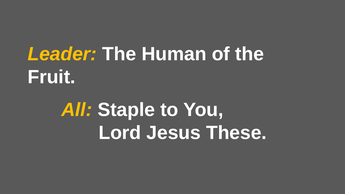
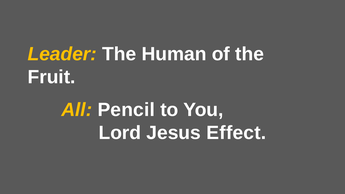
Staple: Staple -> Pencil
These: These -> Effect
